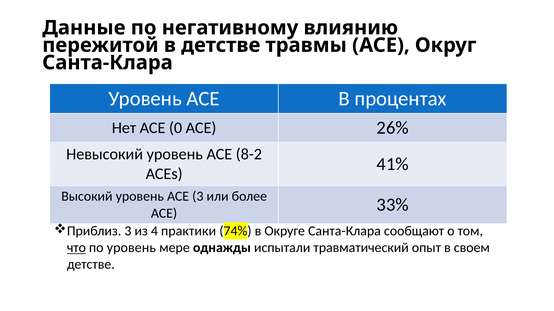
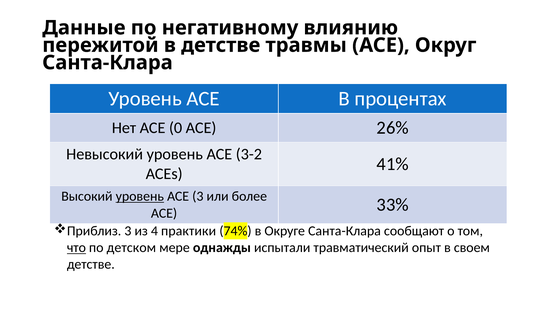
8-2: 8-2 -> 3-2
уровень at (140, 197) underline: none -> present
по уровень: уровень -> детском
